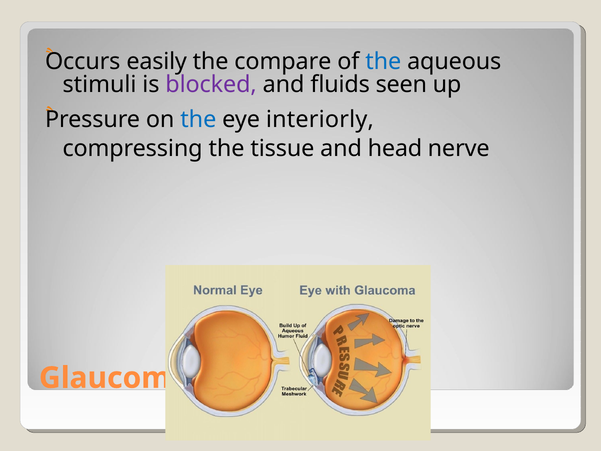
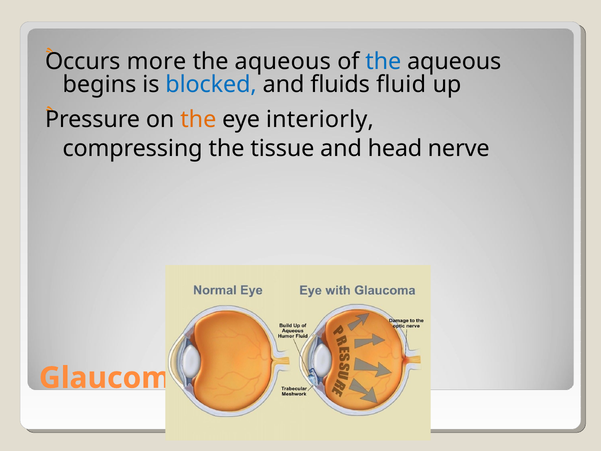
easily: easily -> more
compare at (283, 61): compare -> aqueous
stimuli: stimuli -> begins
blocked colour: purple -> blue
seen: seen -> fluid
the at (198, 119) colour: blue -> orange
